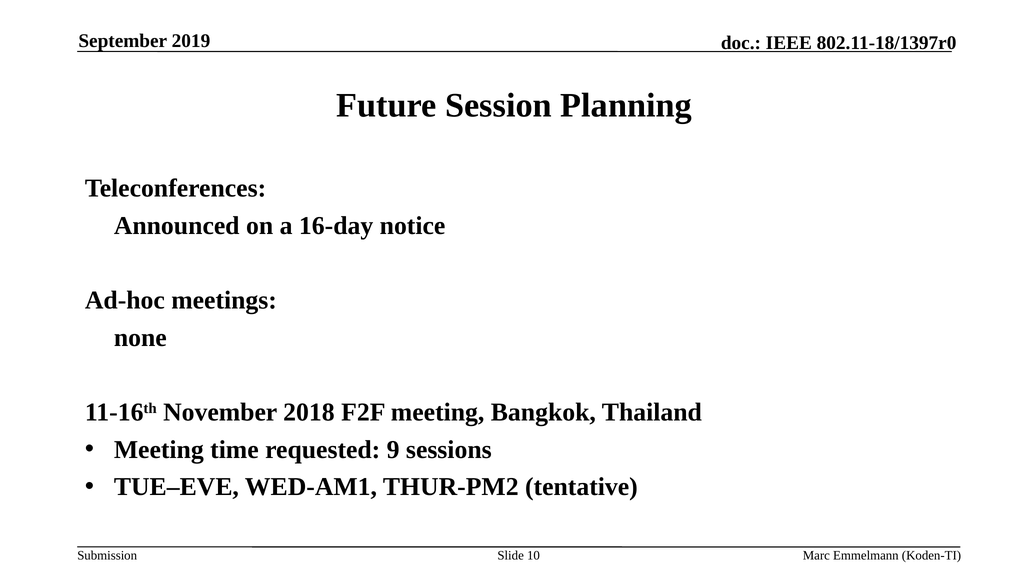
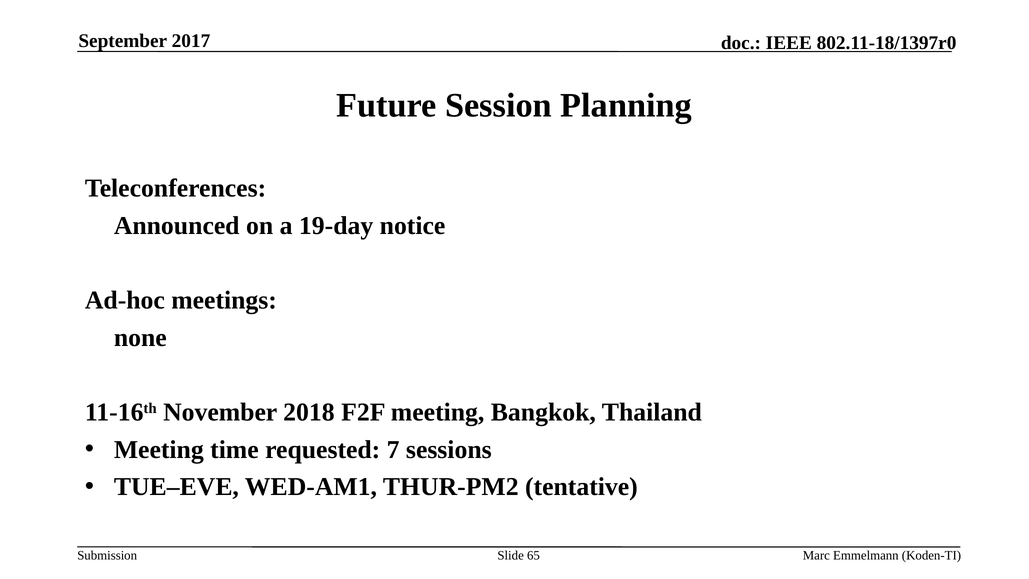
2019: 2019 -> 2017
16-day: 16-day -> 19-day
9: 9 -> 7
10: 10 -> 65
